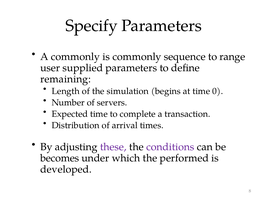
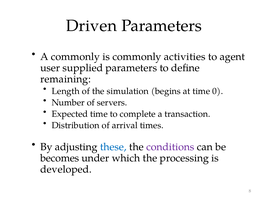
Specify: Specify -> Driven
sequence: sequence -> activities
range: range -> agent
these colour: purple -> blue
performed: performed -> processing
